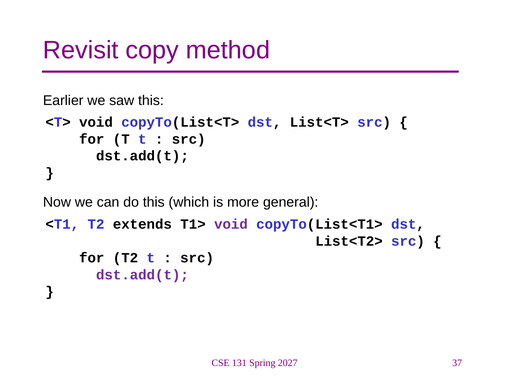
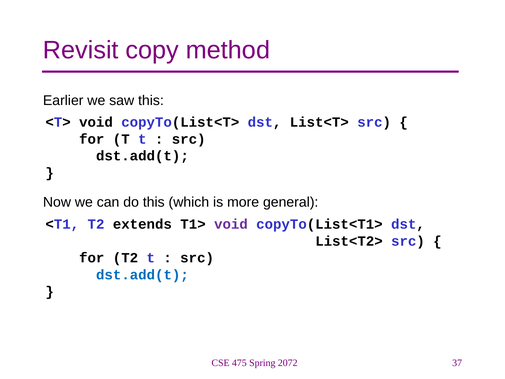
dst.add(t at (142, 275) colour: purple -> blue
131: 131 -> 475
2027: 2027 -> 2072
